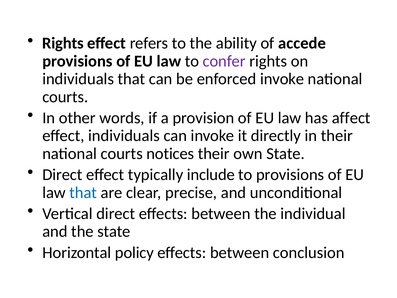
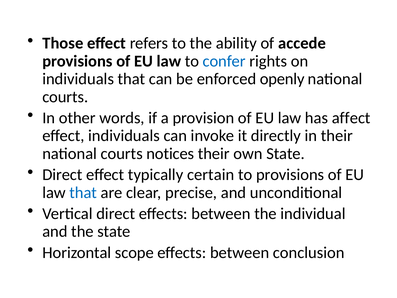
Rights at (63, 43): Rights -> Those
confer colour: purple -> blue
enforced invoke: invoke -> openly
include: include -> certain
policy: policy -> scope
